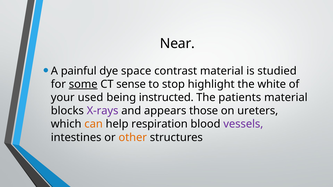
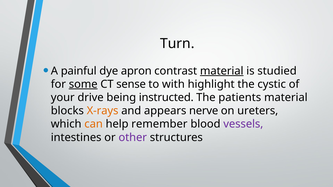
Near: Near -> Turn
space: space -> apron
material at (222, 71) underline: none -> present
stop: stop -> with
white: white -> cystic
used: used -> drive
X-rays colour: purple -> orange
those: those -> nerve
respiration: respiration -> remember
other colour: orange -> purple
